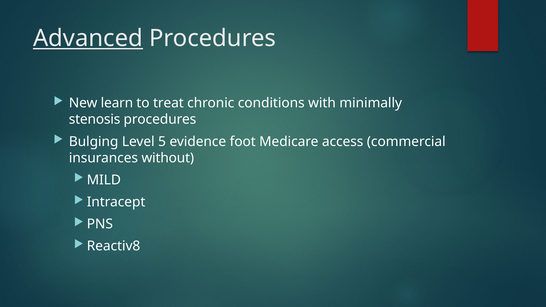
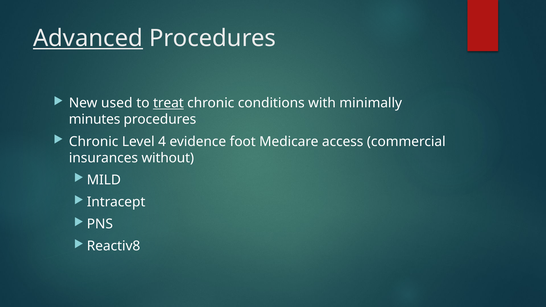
learn: learn -> used
treat underline: none -> present
stenosis: stenosis -> minutes
Bulging at (94, 142): Bulging -> Chronic
5: 5 -> 4
